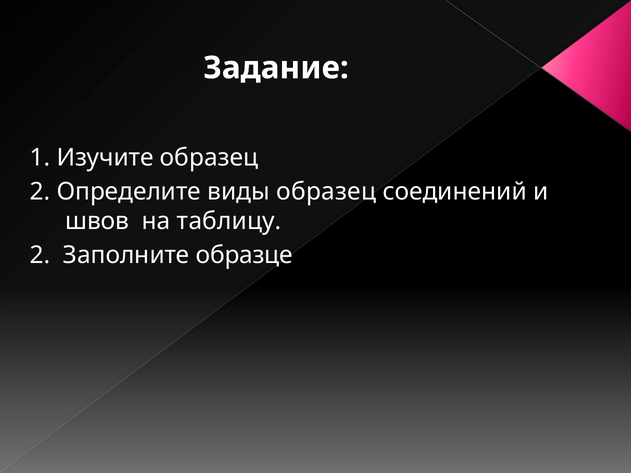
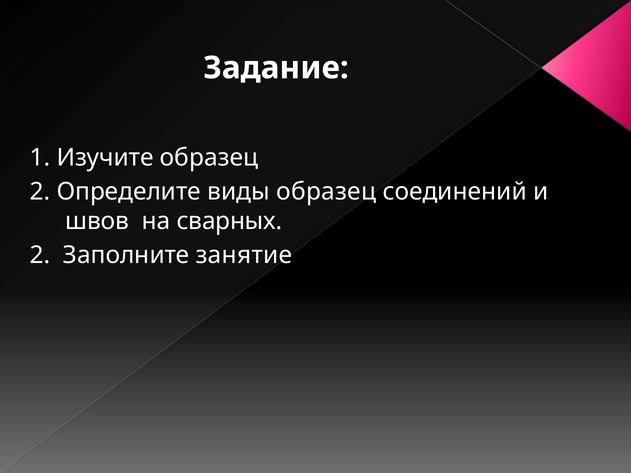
таблицу: таблицу -> сварных
образце: образце -> занятие
